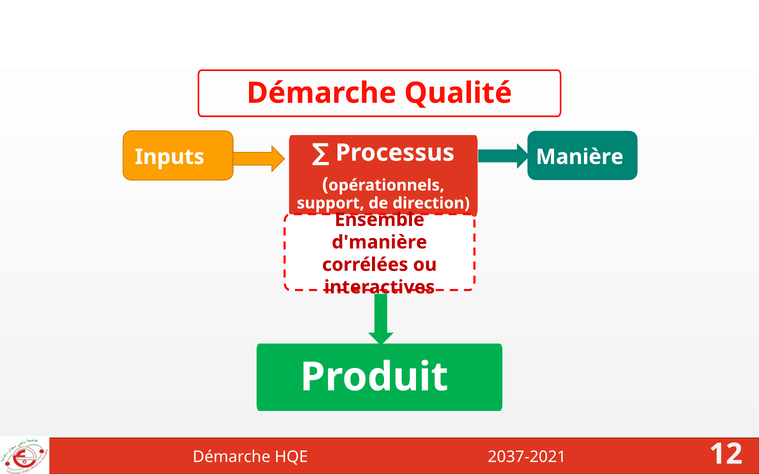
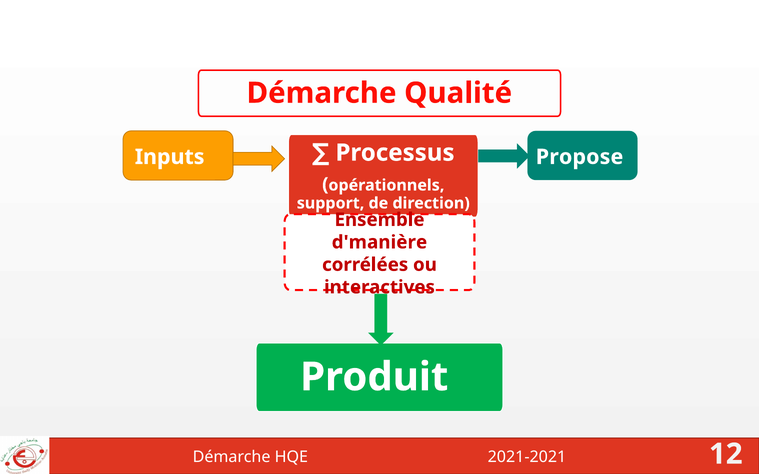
Manière: Manière -> Propose
2037-2021: 2037-2021 -> 2021-2021
